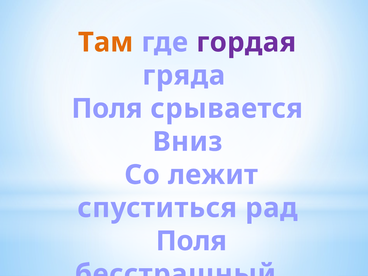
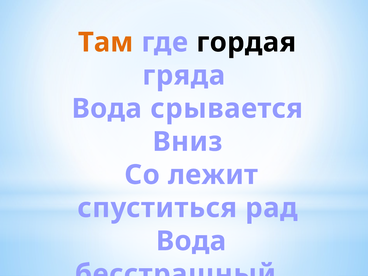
гордая colour: purple -> black
Поля at (107, 109): Поля -> Вода
Поля at (191, 241): Поля -> Вода
